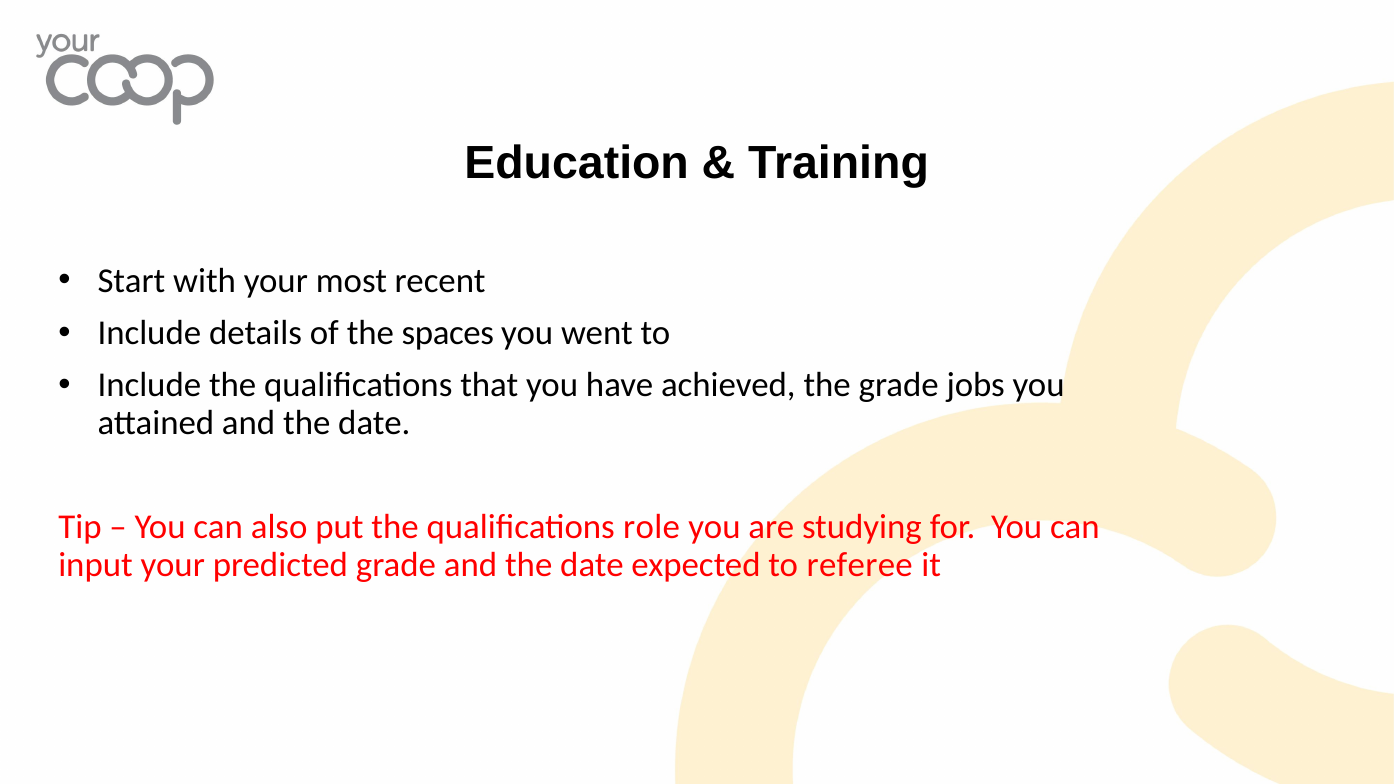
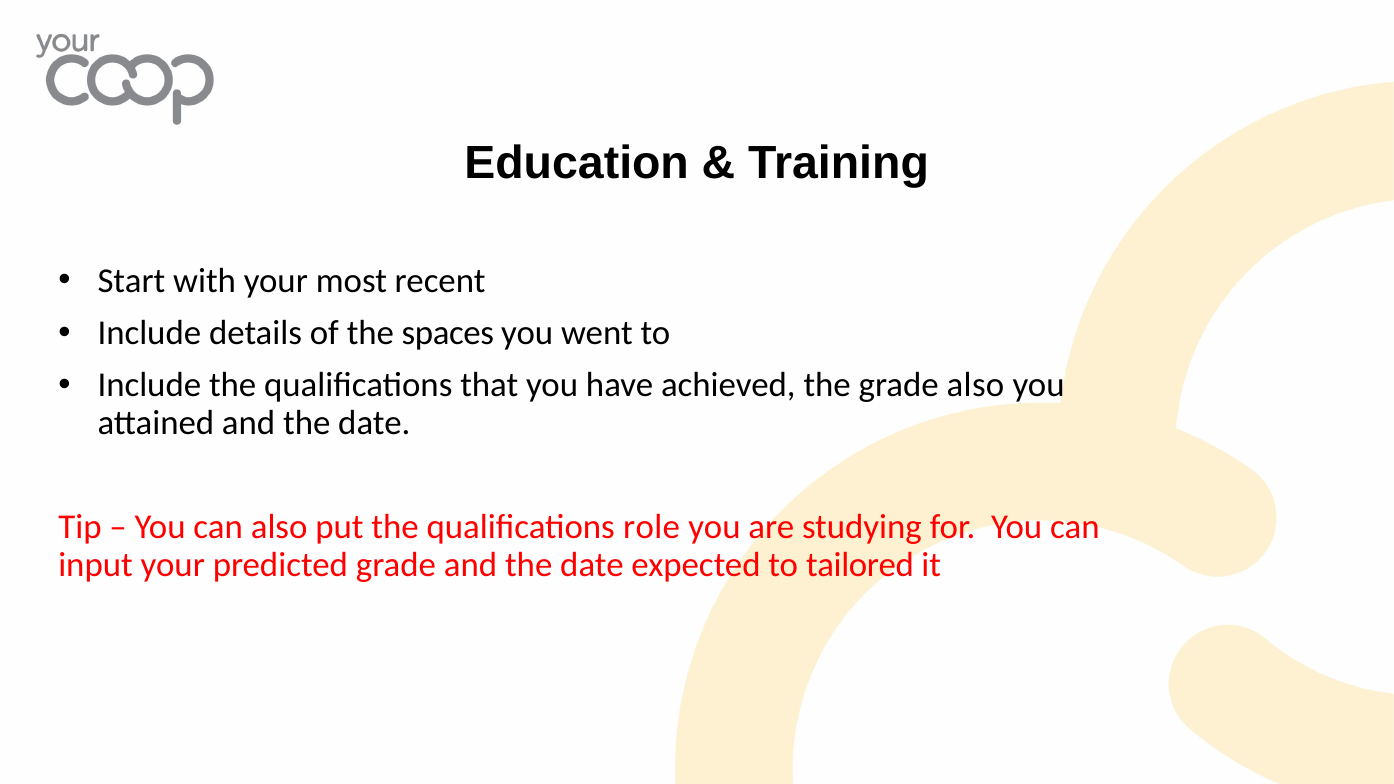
grade jobs: jobs -> also
referee: referee -> tailored
